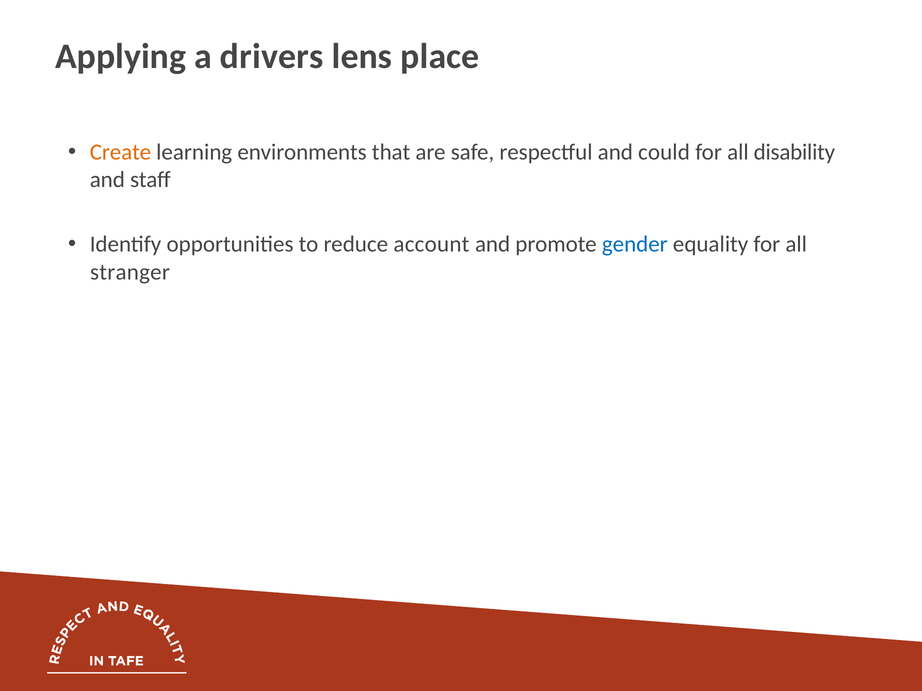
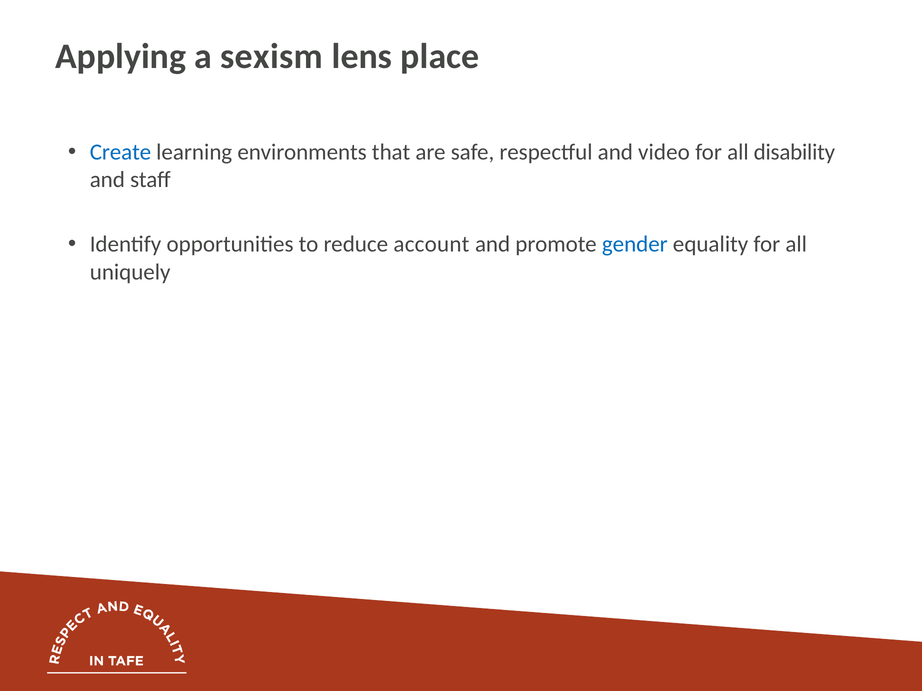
drivers: drivers -> sexism
Create colour: orange -> blue
could: could -> video
stranger: stranger -> uniquely
